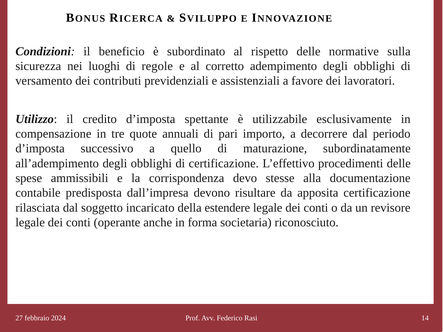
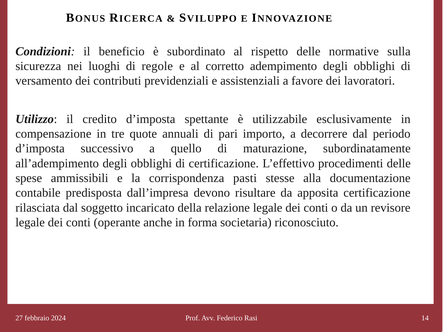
devo: devo -> pasti
estendere: estendere -> relazione
